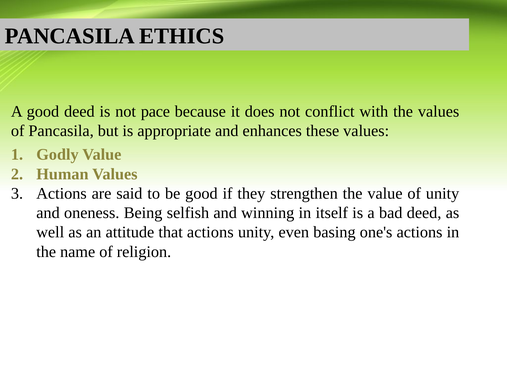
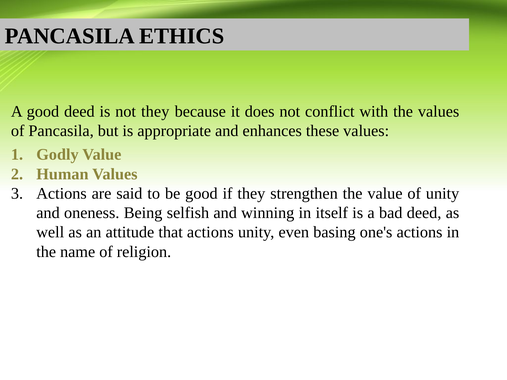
not pace: pace -> they
